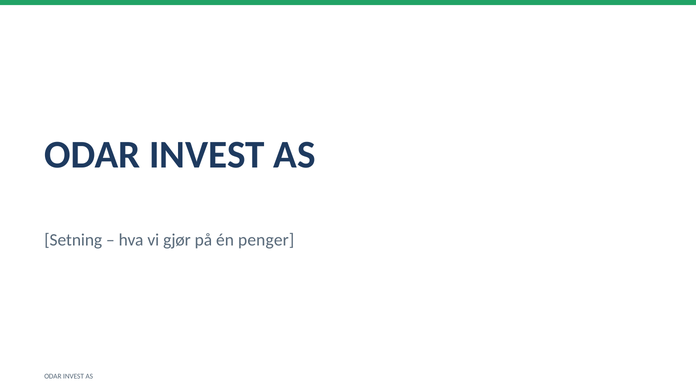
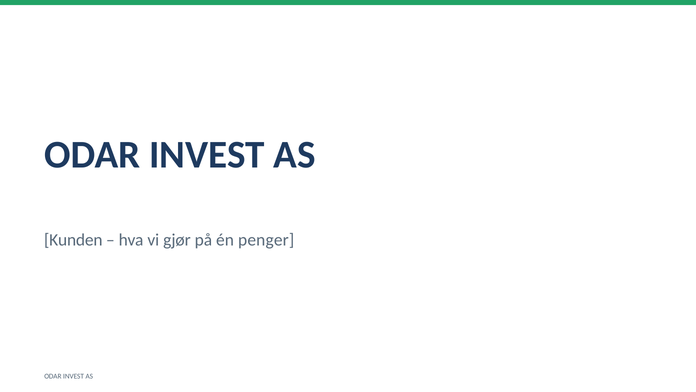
Setning: Setning -> Kunden
